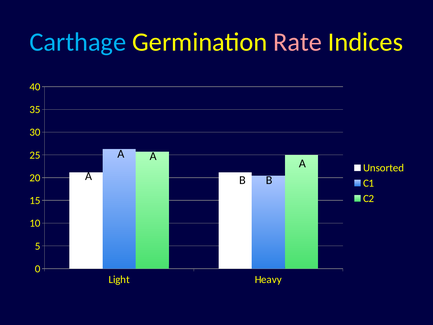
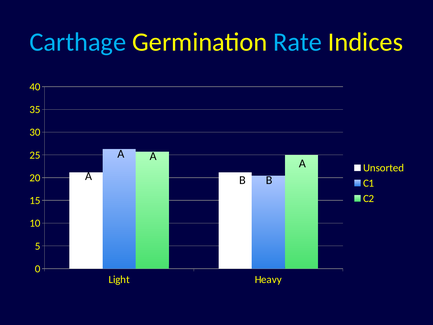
Rate colour: pink -> light blue
